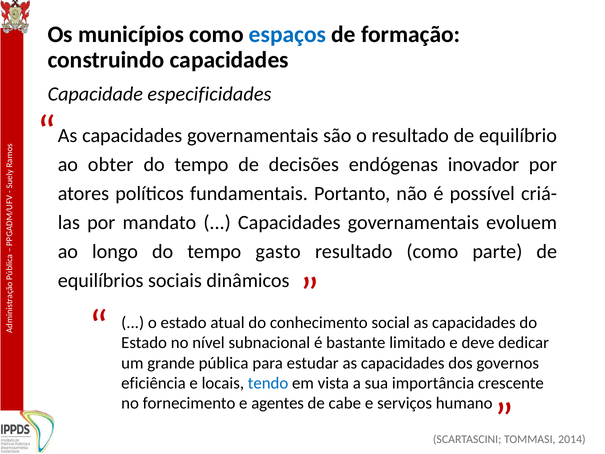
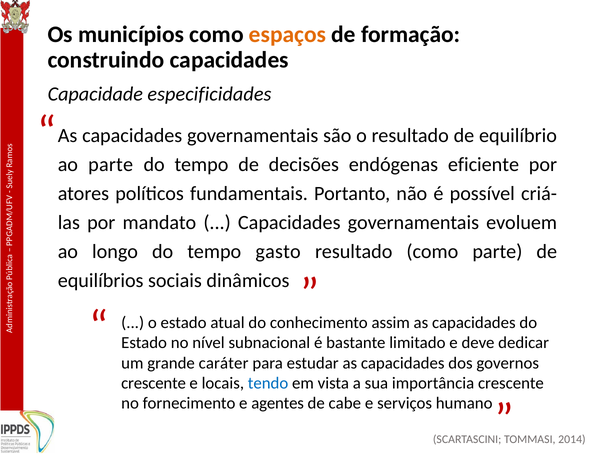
espaços colour: blue -> orange
ao obter: obter -> parte
inovador: inovador -> eficiente
social: social -> assim
pública: pública -> caráter
eficiência at (153, 383): eficiência -> crescente
